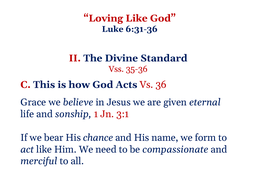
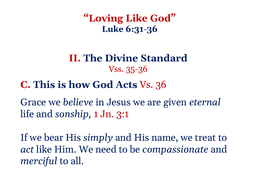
chance: chance -> simply
form: form -> treat
